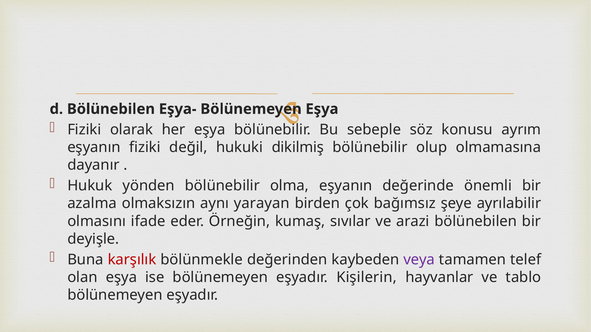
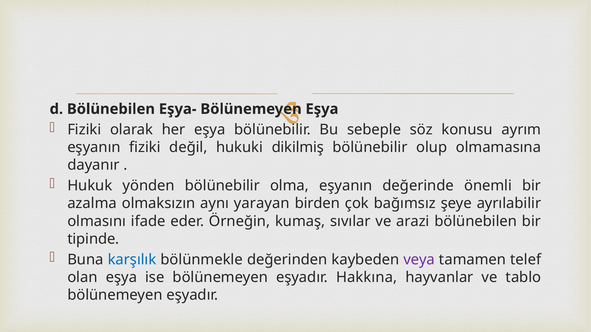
deyişle: deyişle -> tipinde
karşılık colour: red -> blue
Kişilerin: Kişilerin -> Hakkına
